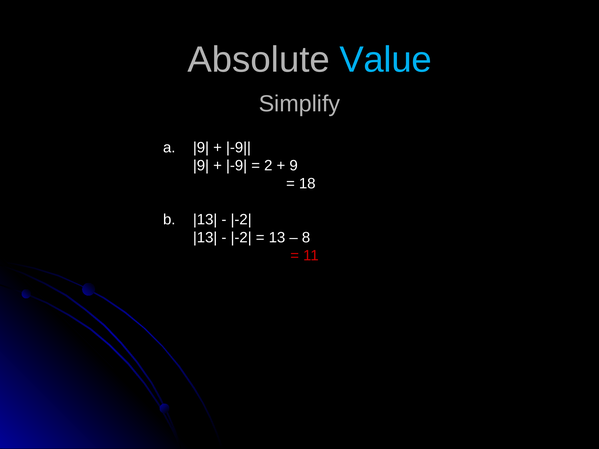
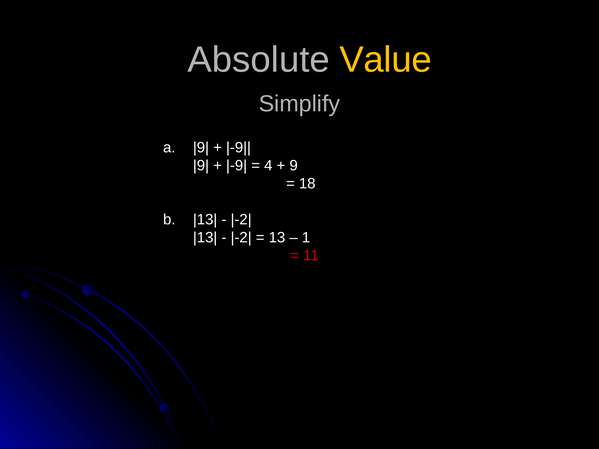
Value colour: light blue -> yellow
2: 2 -> 4
8: 8 -> 1
